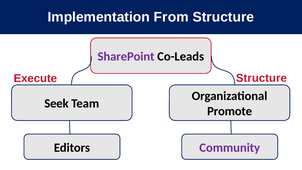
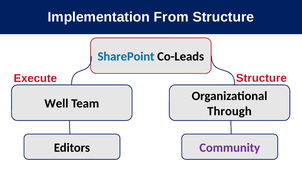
SharePoint colour: purple -> blue
Seek: Seek -> Well
Promote: Promote -> Through
